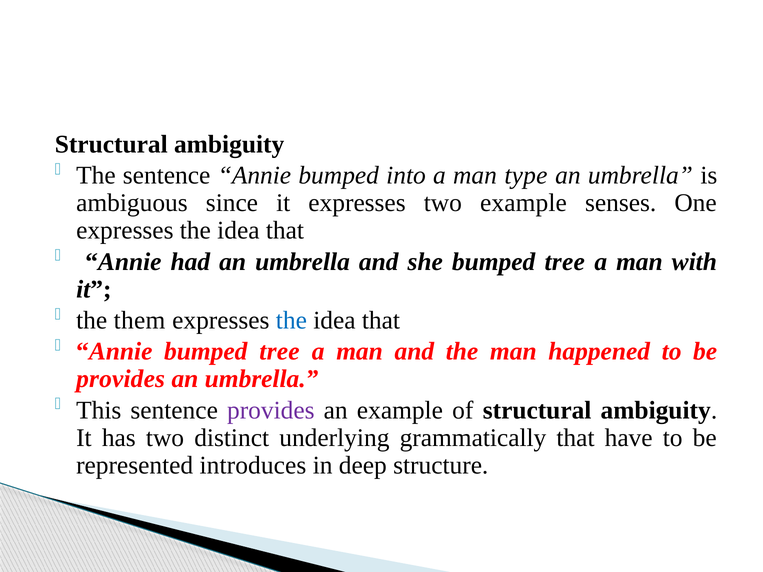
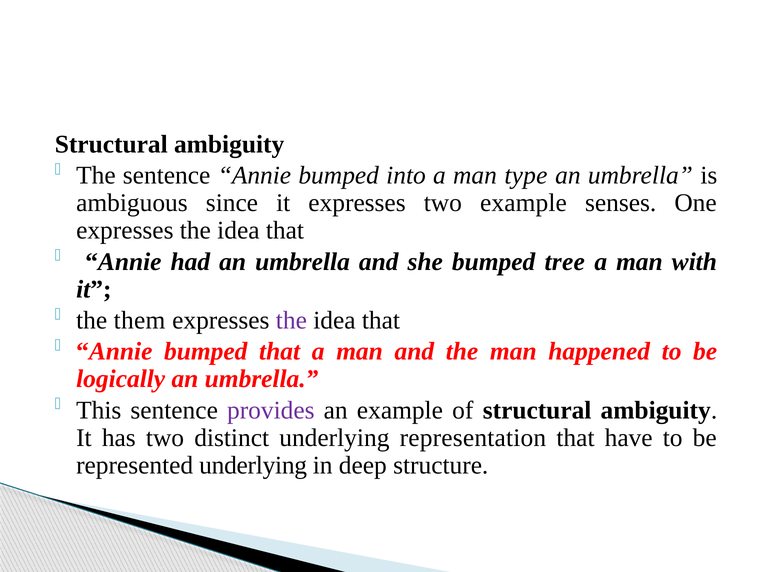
the at (291, 321) colour: blue -> purple
Annie bumped tree: tree -> that
provides at (121, 379): provides -> logically
grammatically: grammatically -> representation
represented introduces: introduces -> underlying
